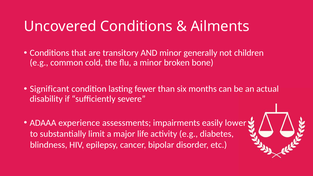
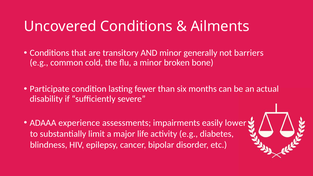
children: children -> barriers
Significant: Significant -> Participate
